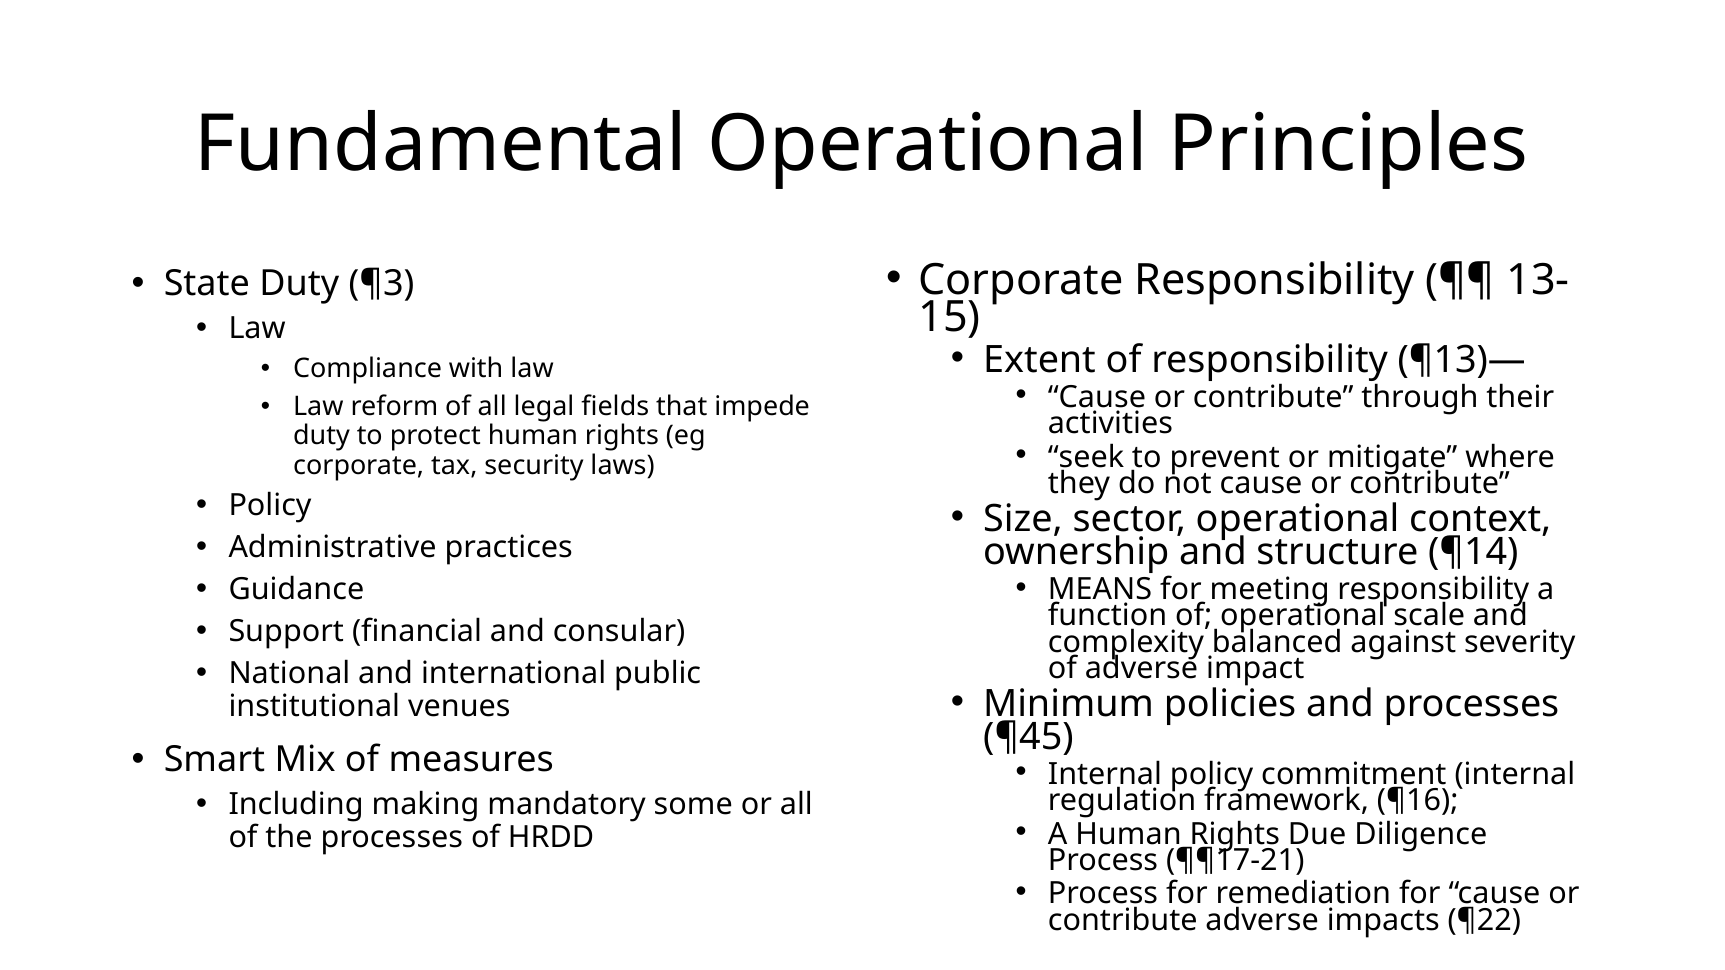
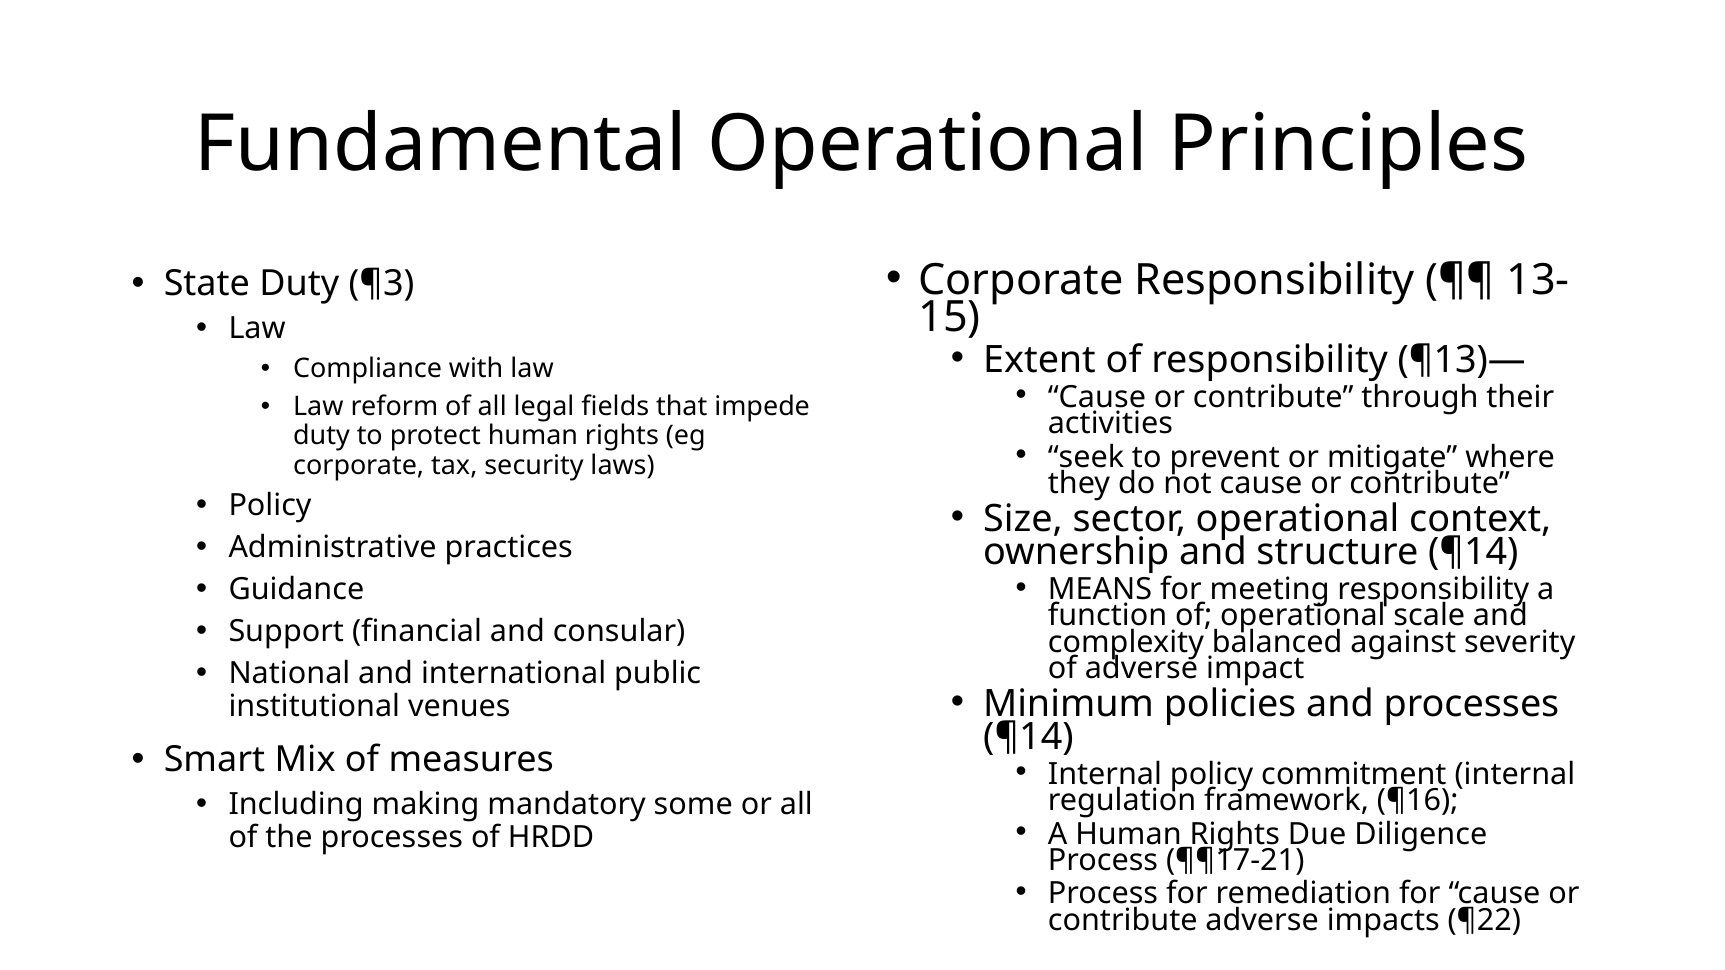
¶45 at (1028, 737): ¶45 -> ¶14
